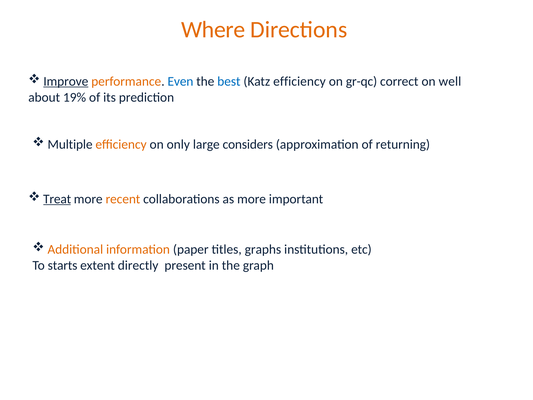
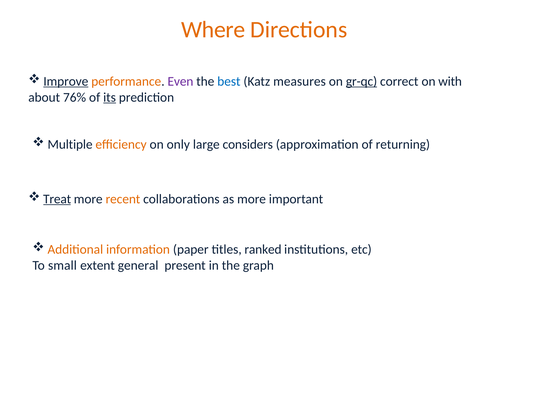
Even colour: blue -> purple
Katz efficiency: efficiency -> measures
gr-qc underline: none -> present
well: well -> with
19%: 19% -> 76%
its underline: none -> present
graphs: graphs -> ranked
starts: starts -> small
directly: directly -> general
